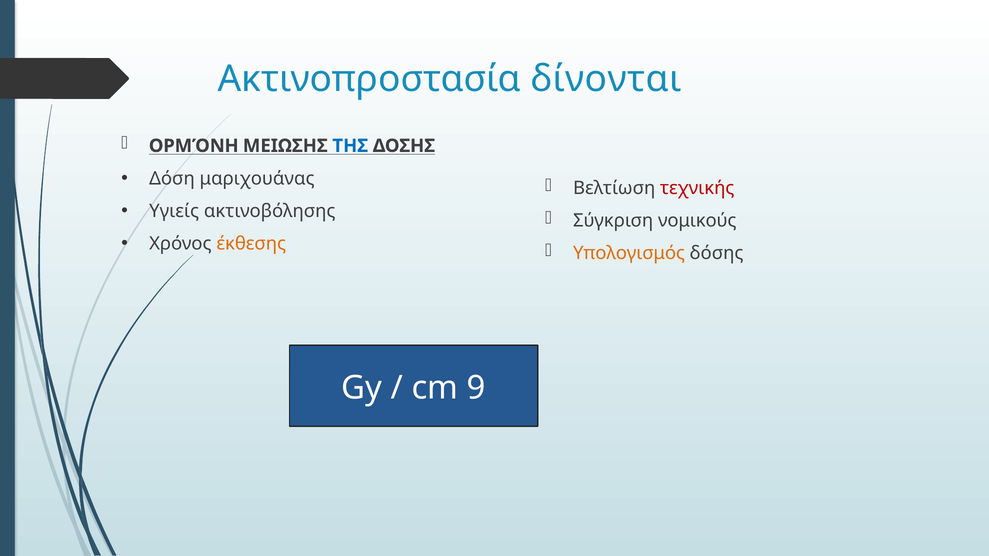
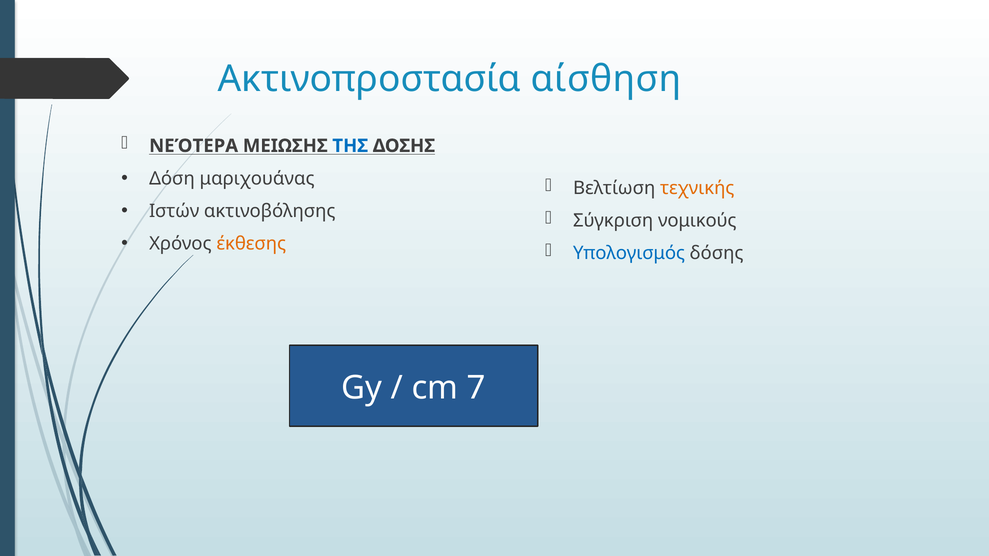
δίνονται: δίνονται -> αίσθηση
ΟΡΜΌΝΗ: ΟΡΜΌΝΗ -> ΝΕΌΤΕΡΑ
τεχνικής colour: red -> orange
Υγιείς: Υγιείς -> Ιστών
Υπολογισμός colour: orange -> blue
9: 9 -> 7
